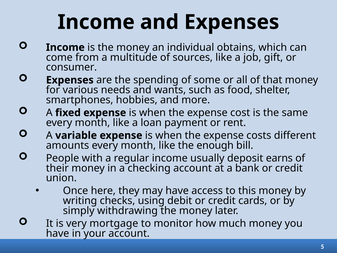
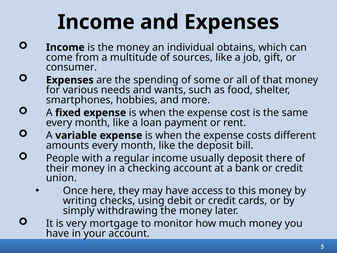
the enough: enough -> deposit
earns: earns -> there
